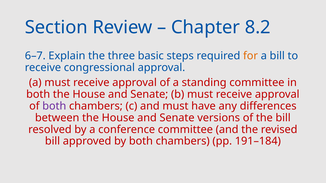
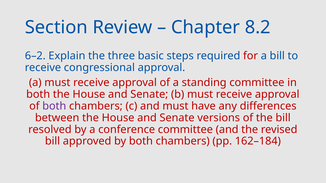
6–7: 6–7 -> 6–2
for colour: orange -> red
191–184: 191–184 -> 162–184
